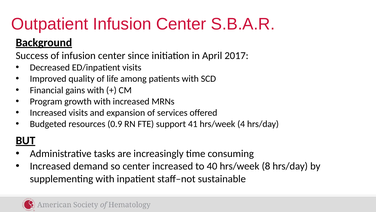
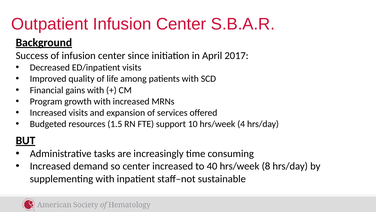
0.9: 0.9 -> 1.5
41: 41 -> 10
